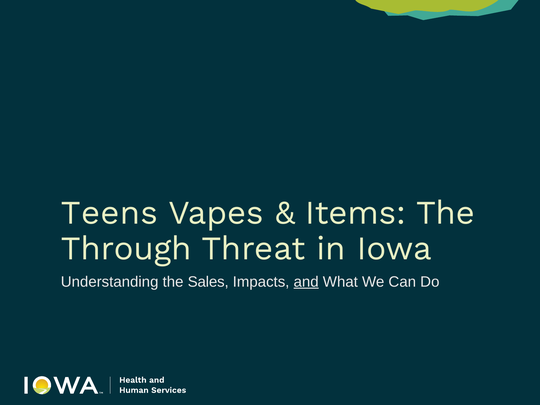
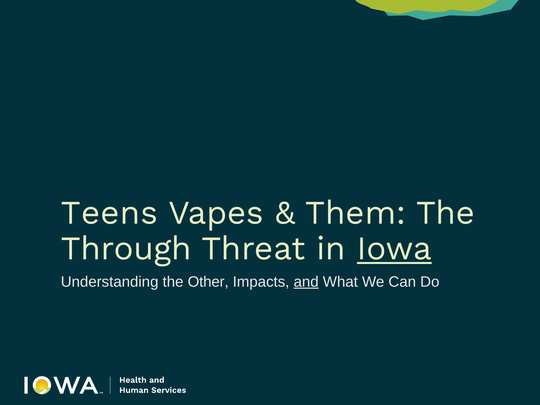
Items: Items -> Them
Iowa underline: none -> present
Sales: Sales -> Other
